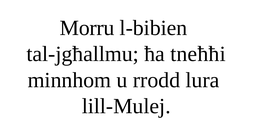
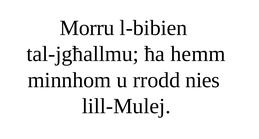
tneħħi: tneħħi -> hemm
lura: lura -> nies
